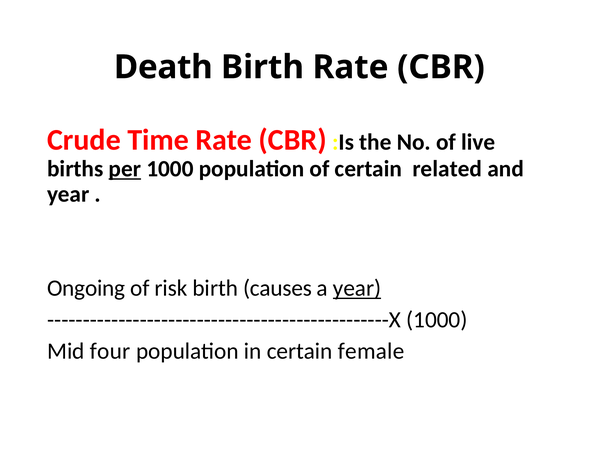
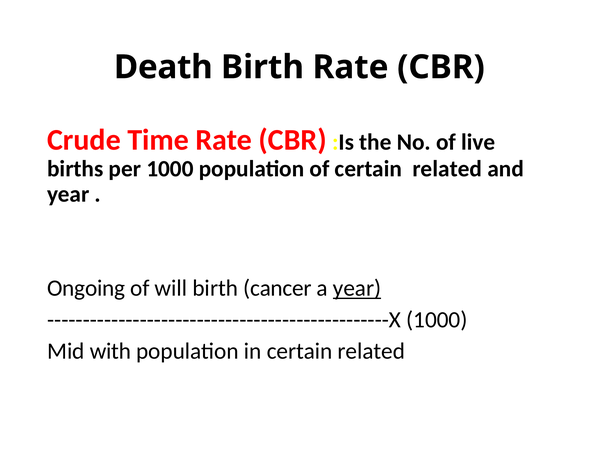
per underline: present -> none
risk: risk -> will
causes: causes -> cancer
four: four -> with
in certain female: female -> related
